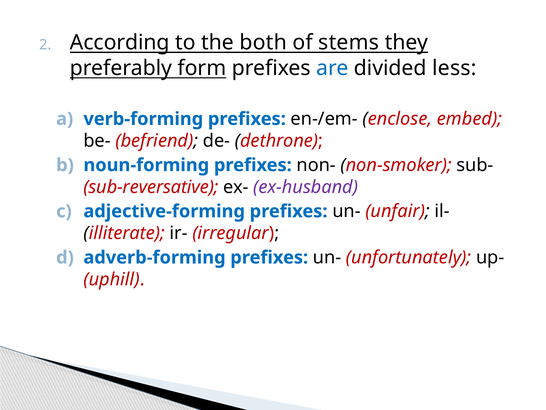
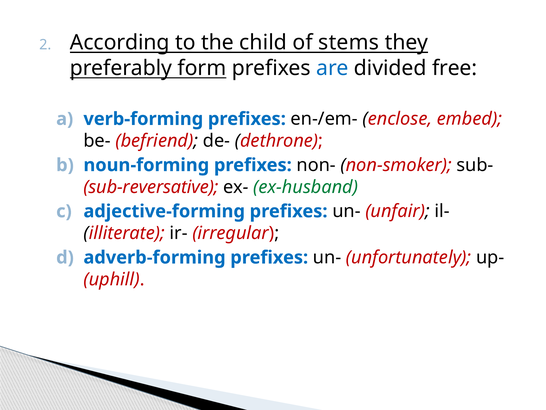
both: both -> child
less: less -> free
ex-husband colour: purple -> green
